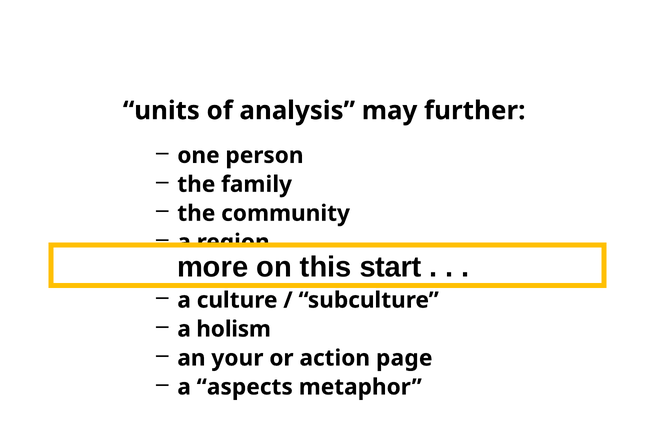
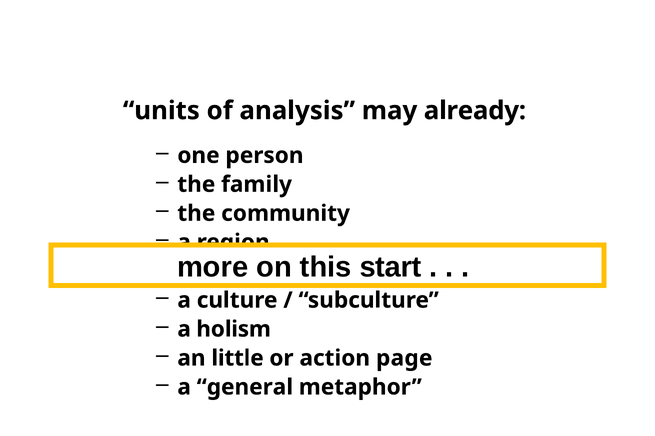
further: further -> already
your: your -> little
aspects: aspects -> general
